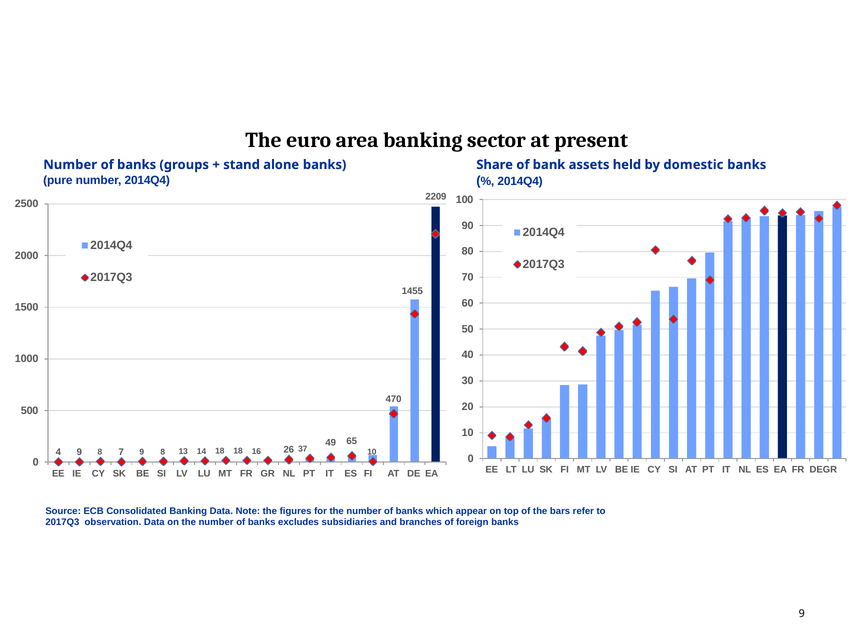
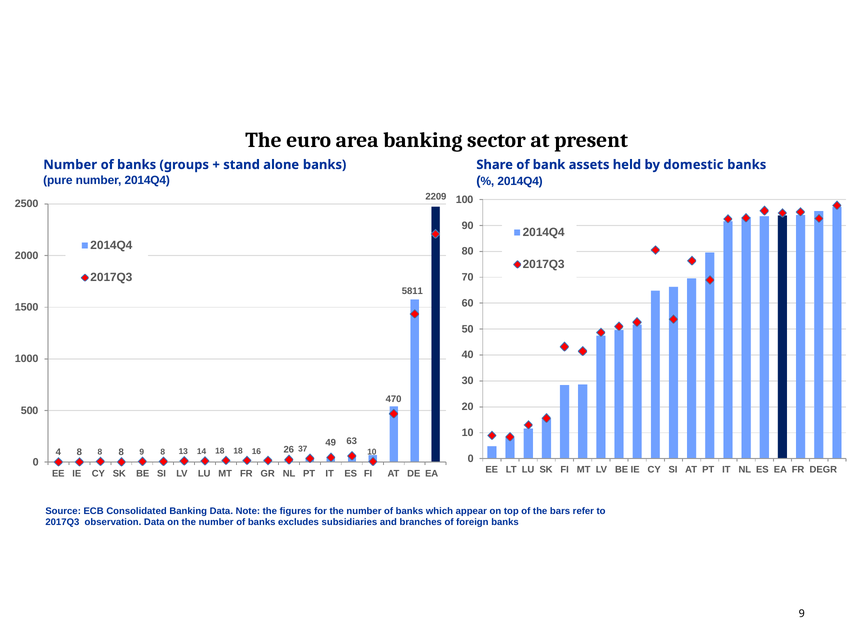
1455: 1455 -> 5811
65: 65 -> 63
4 9: 9 -> 8
7 at (121, 452): 7 -> 8
